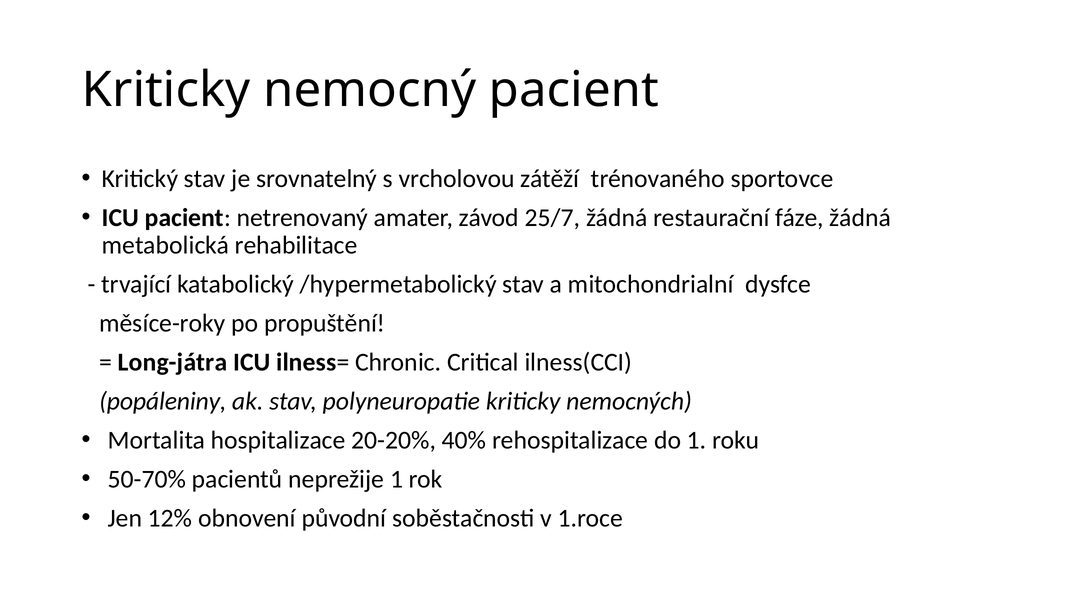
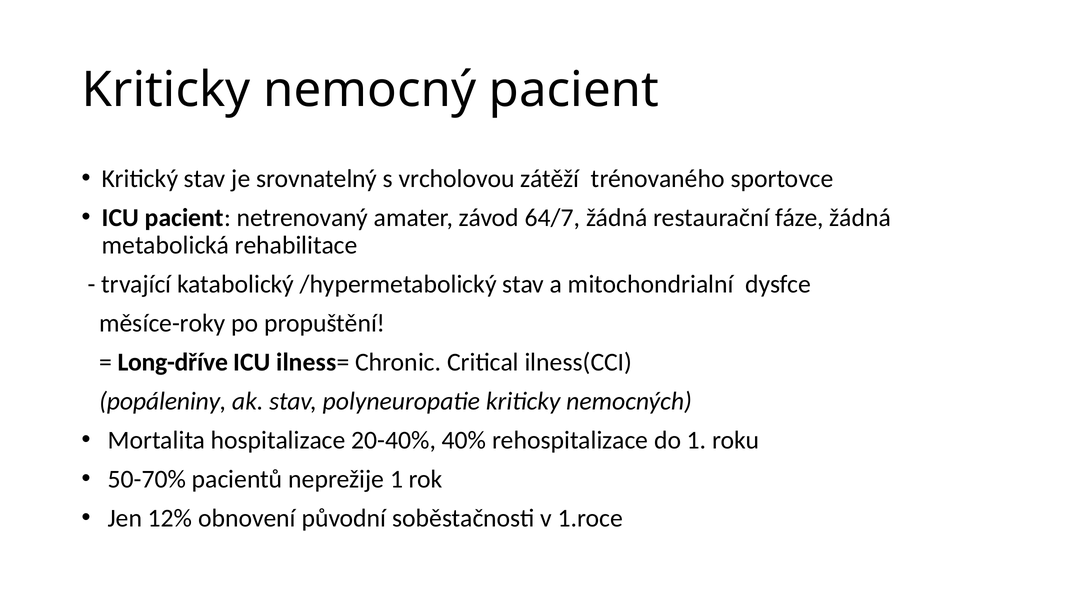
25/7: 25/7 -> 64/7
Long-játra: Long-játra -> Long-dříve
20-20%: 20-20% -> 20-40%
